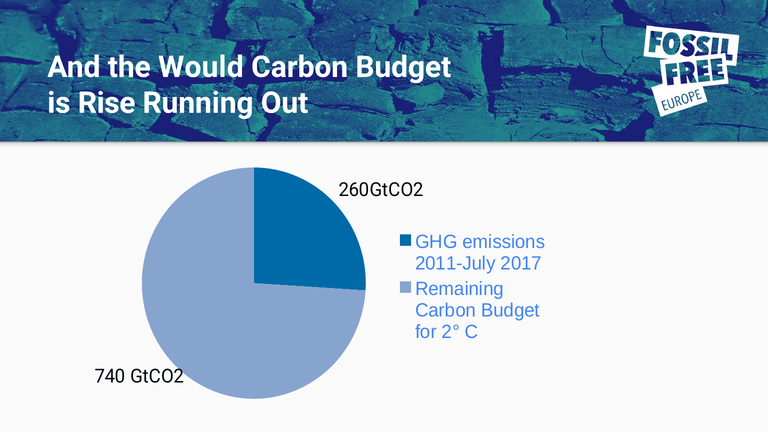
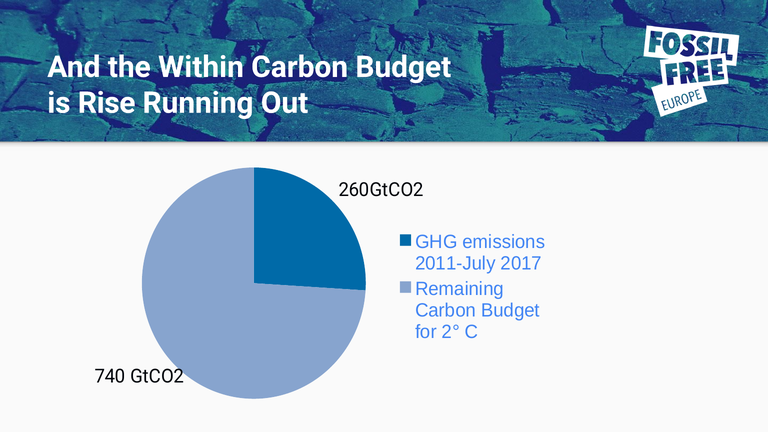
Would: Would -> Within
